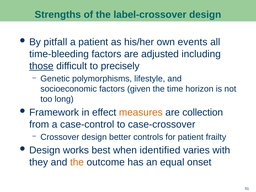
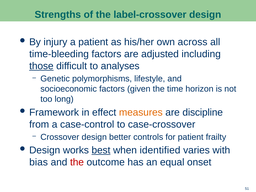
pitfall: pitfall -> injury
events: events -> across
precisely: precisely -> analyses
collection: collection -> discipline
best underline: none -> present
they: they -> bias
the at (77, 162) colour: orange -> red
